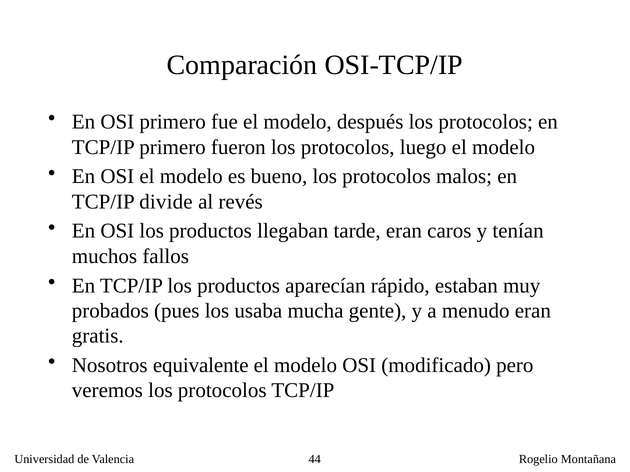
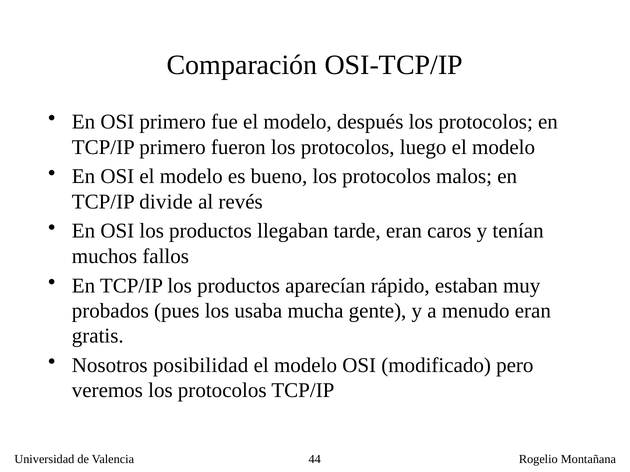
equivalente: equivalente -> posibilidad
